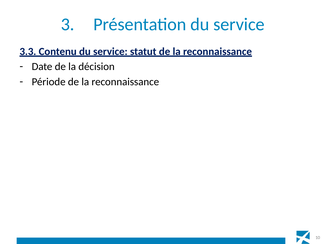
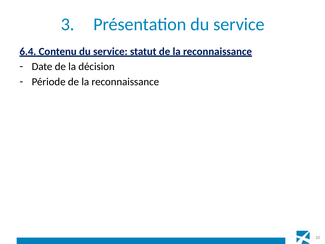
3.3: 3.3 -> 6.4
